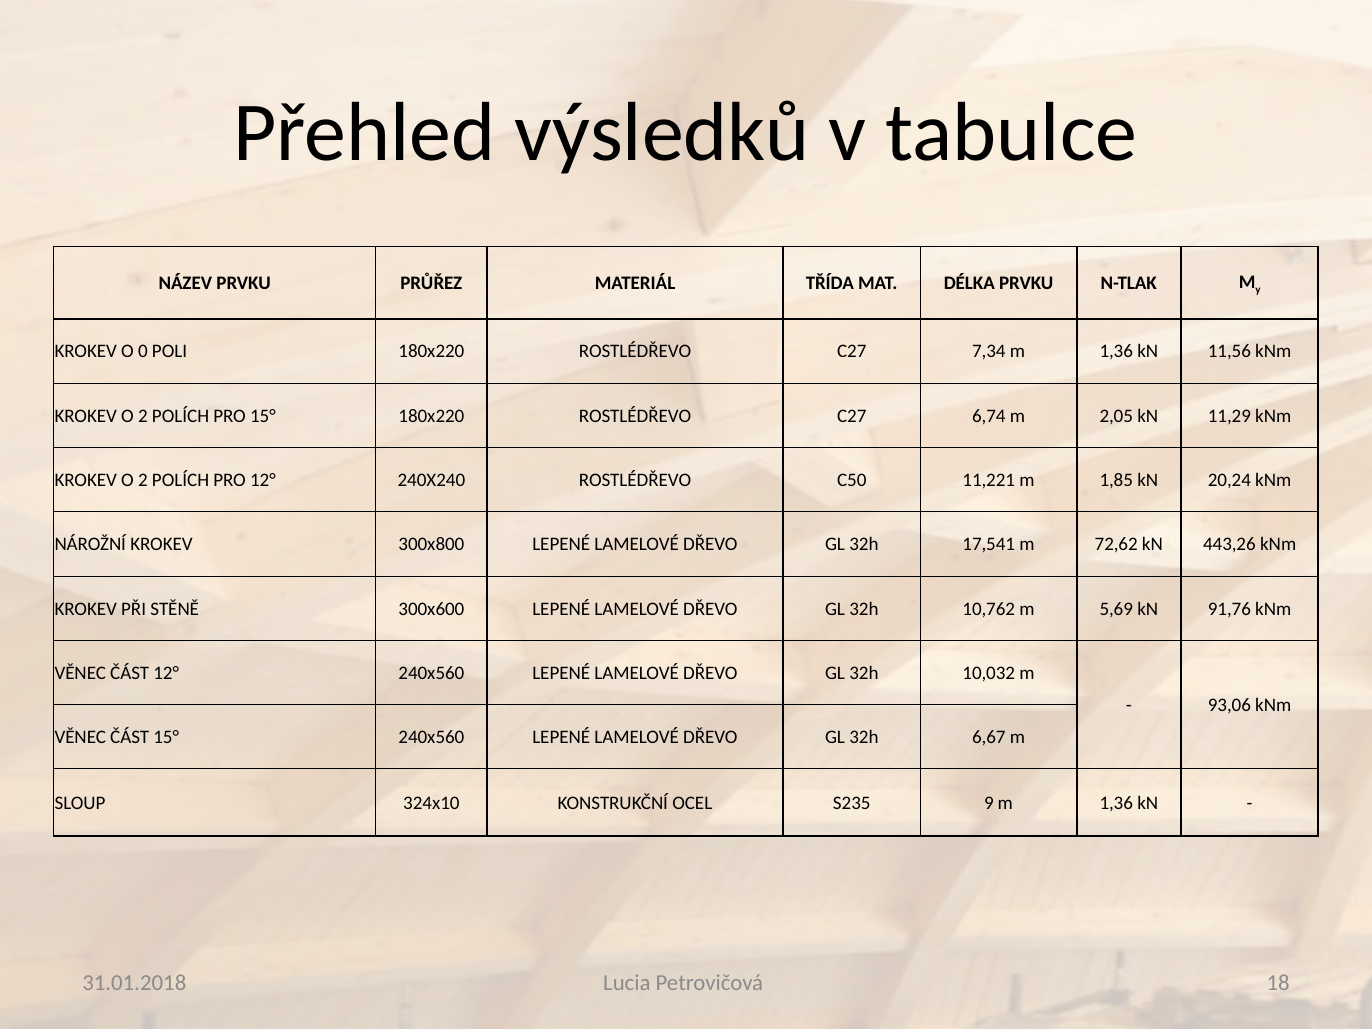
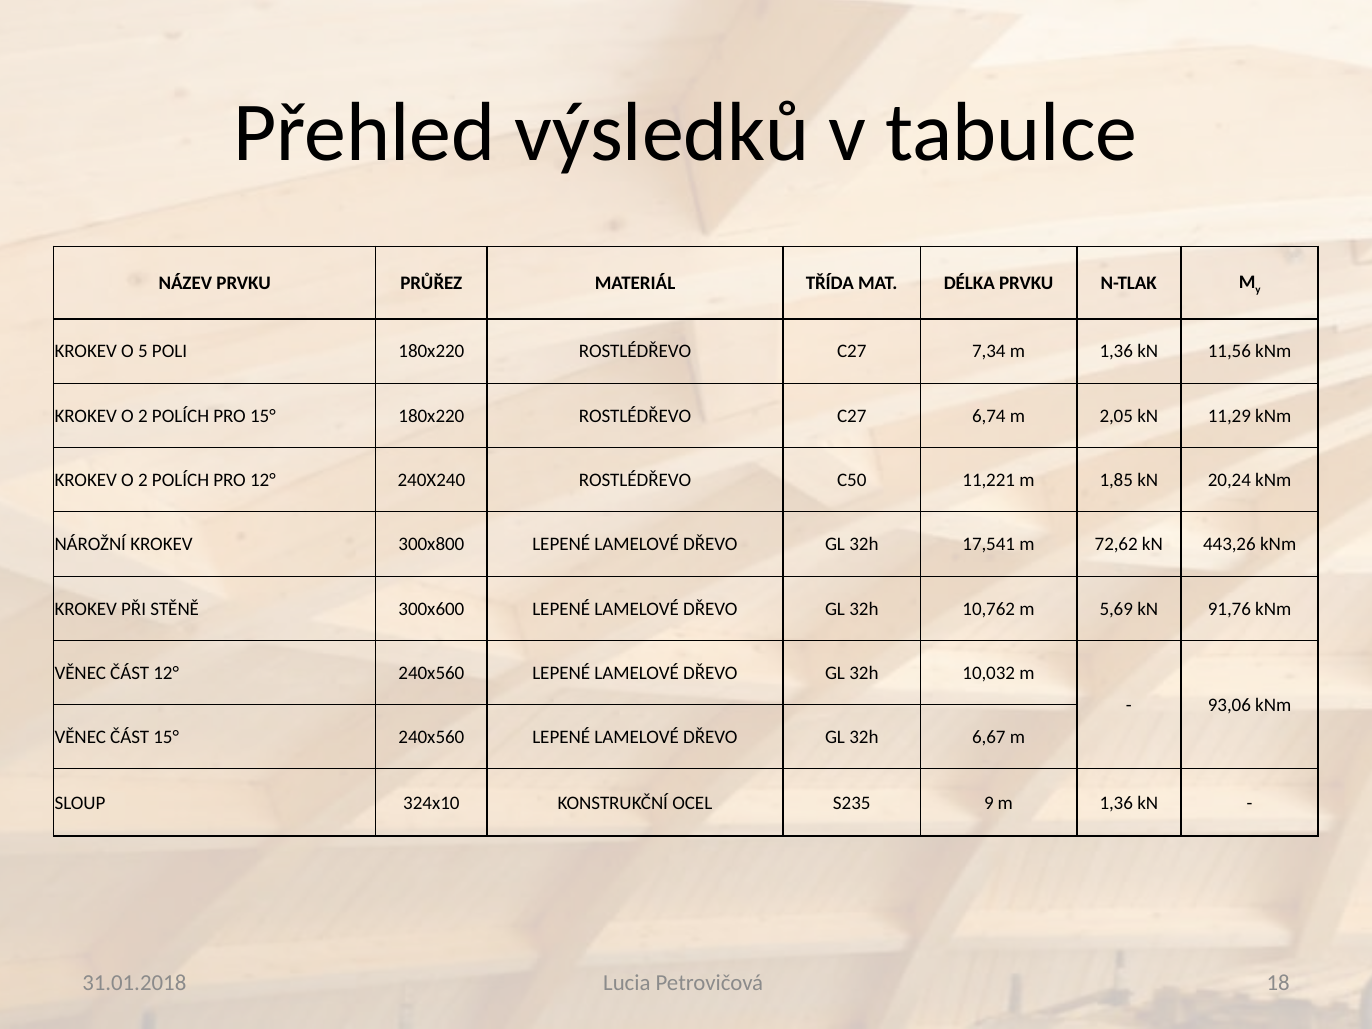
0: 0 -> 5
